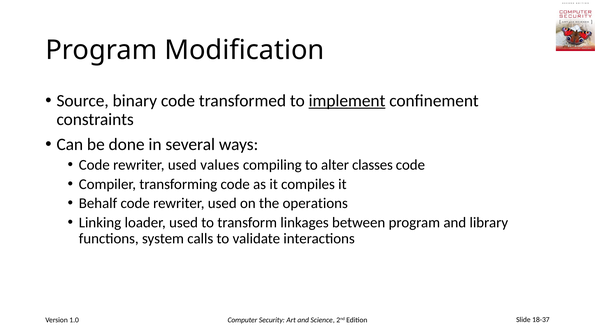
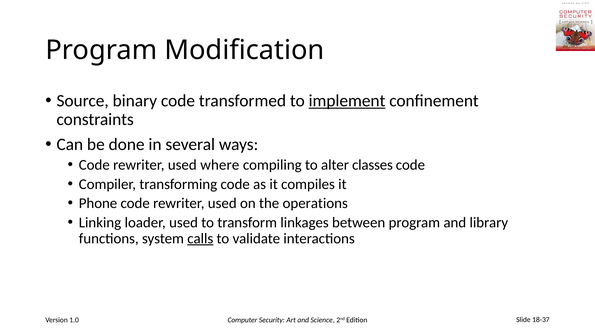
values: values -> where
Behalf: Behalf -> Phone
calls underline: none -> present
